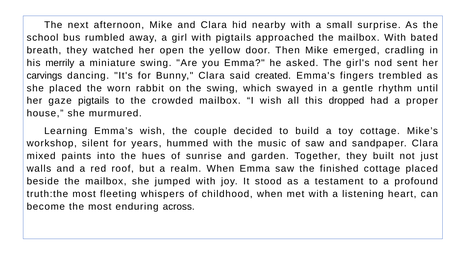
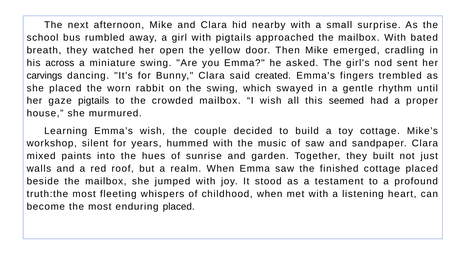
merrily: merrily -> across
dropped: dropped -> seemed
enduring across: across -> placed
